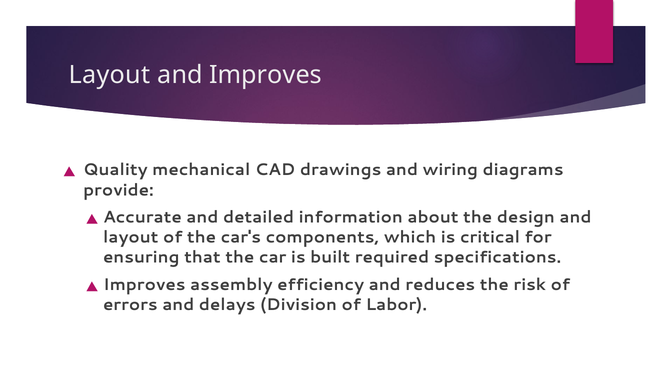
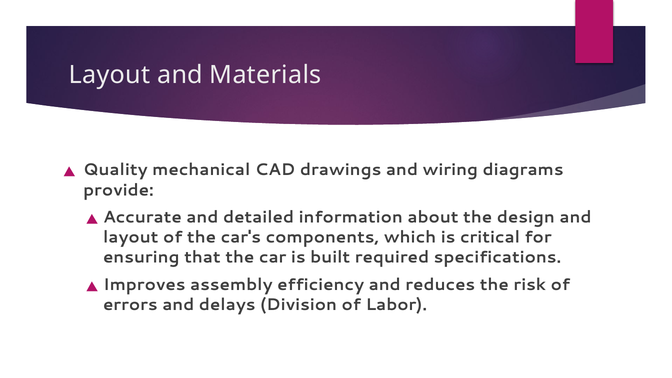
and Improves: Improves -> Materials
